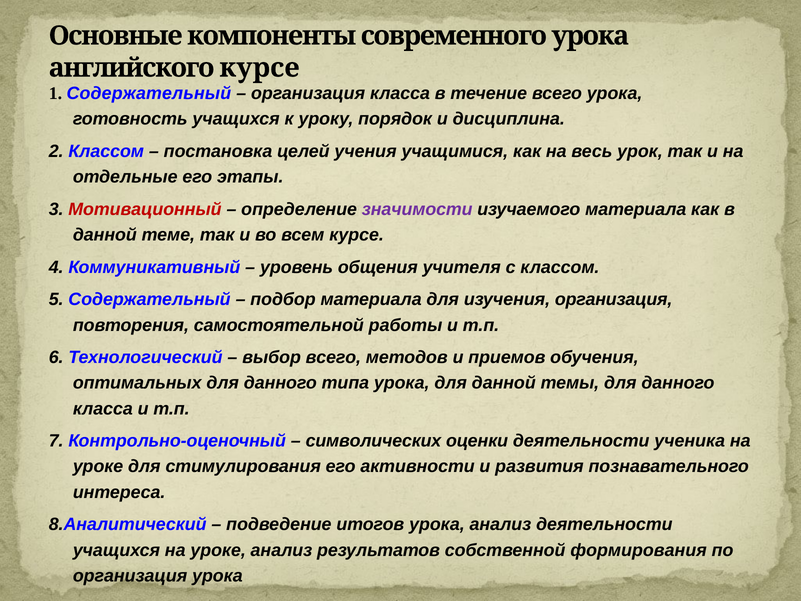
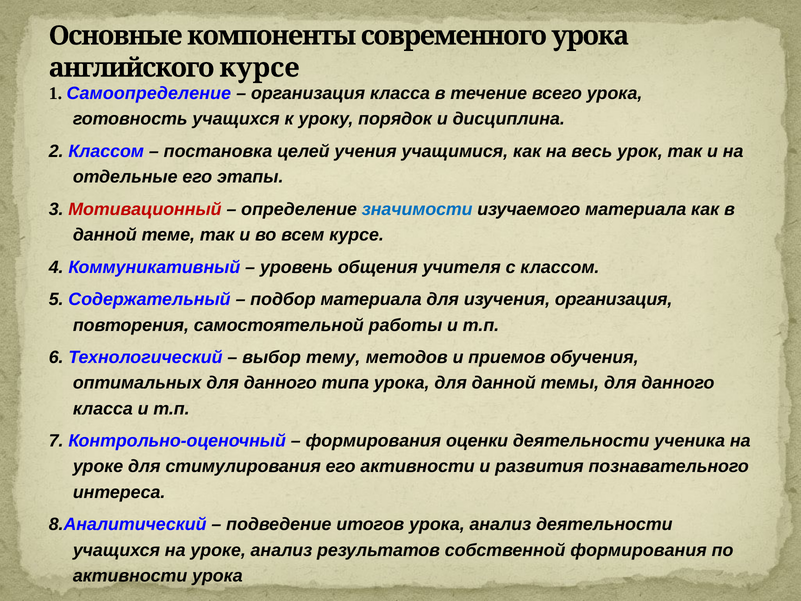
1 Содержательный: Содержательный -> Самоопределение
значимости colour: purple -> blue
выбор всего: всего -> тему
символических at (373, 441): символических -> формирования
организация at (130, 576): организация -> активности
